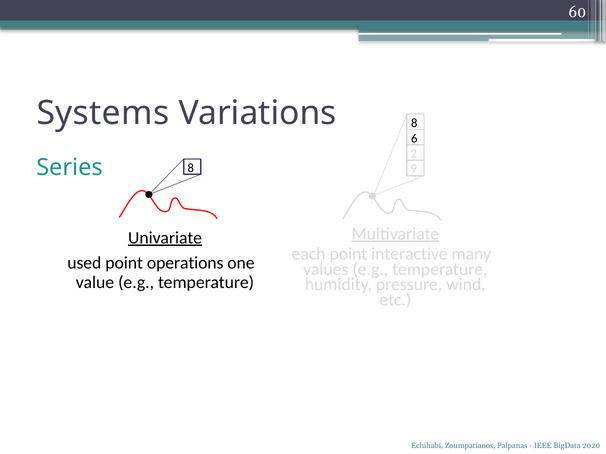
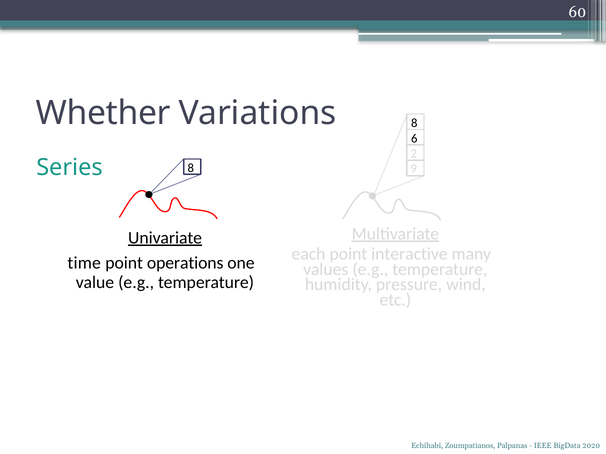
Systems: Systems -> Whether
used: used -> time
